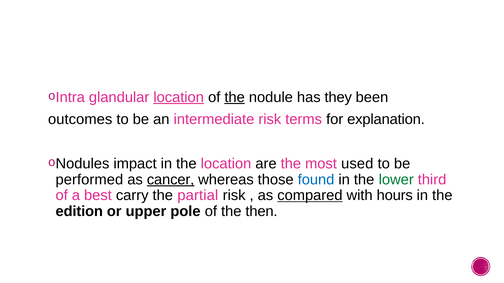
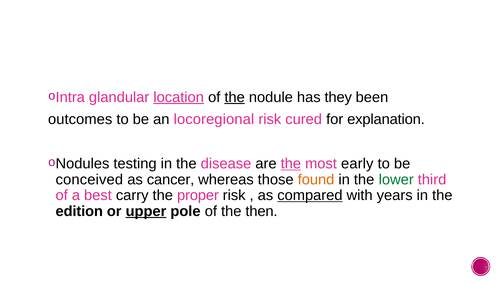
intermediate: intermediate -> locoregional
terms: terms -> cured
impact: impact -> testing
the location: location -> disease
the at (291, 164) underline: none -> present
used: used -> early
performed: performed -> conceived
cancer underline: present -> none
found colour: blue -> orange
partial: partial -> proper
hours: hours -> years
upper underline: none -> present
